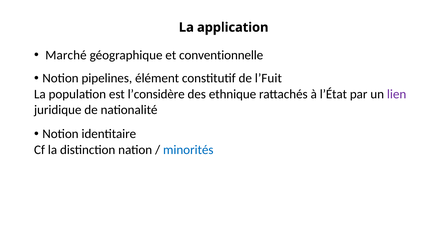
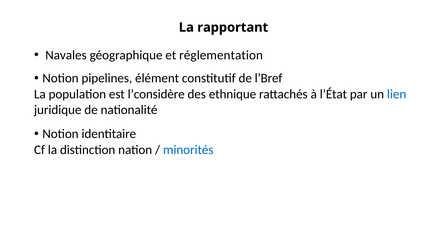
application: application -> rapportant
Marché: Marché -> Navales
conventionnelle: conventionnelle -> réglementation
l’Fuit: l’Fuit -> l’Bref
lien colour: purple -> blue
